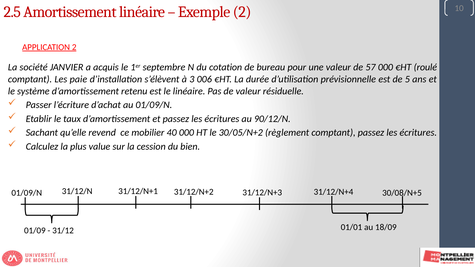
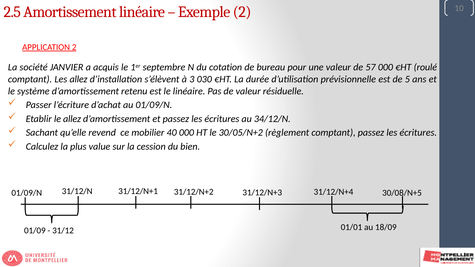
Les paie: paie -> allez
006: 006 -> 030
le taux: taux -> allez
90/12/N: 90/12/N -> 34/12/N
